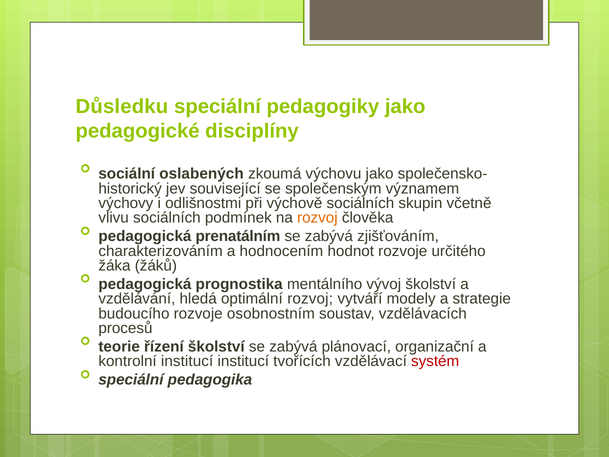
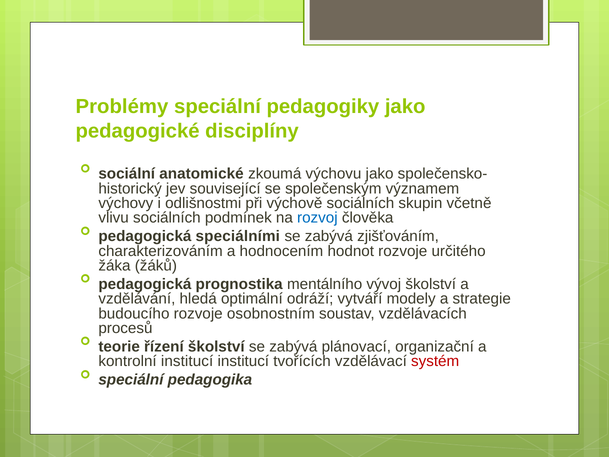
Důsledku: Důsledku -> Problémy
oslabených: oslabených -> anatomické
rozvoj at (317, 218) colour: orange -> blue
prenatálním: prenatálním -> speciálními
optimální rozvoj: rozvoj -> odráží
